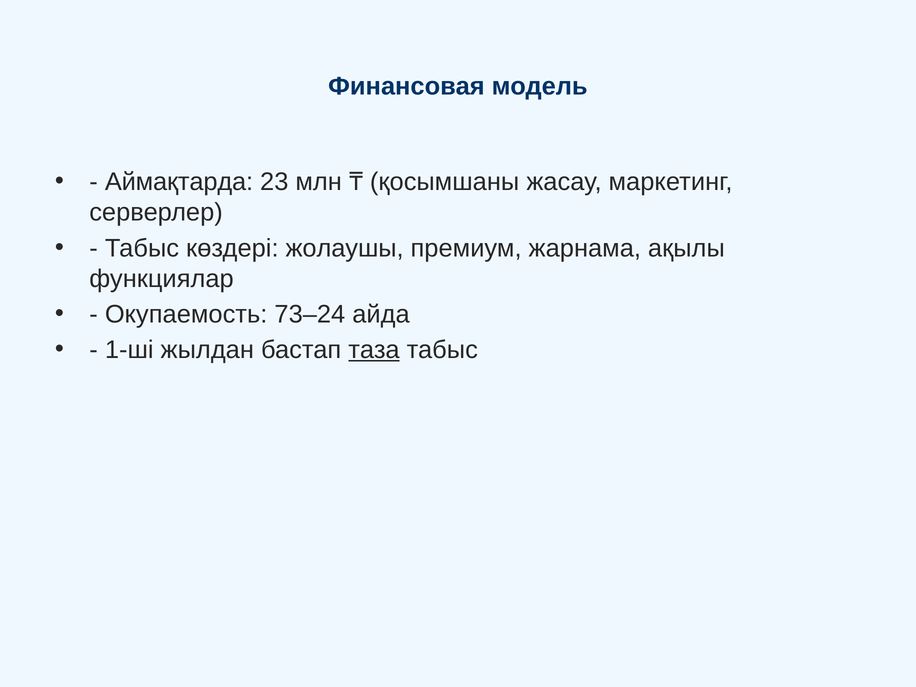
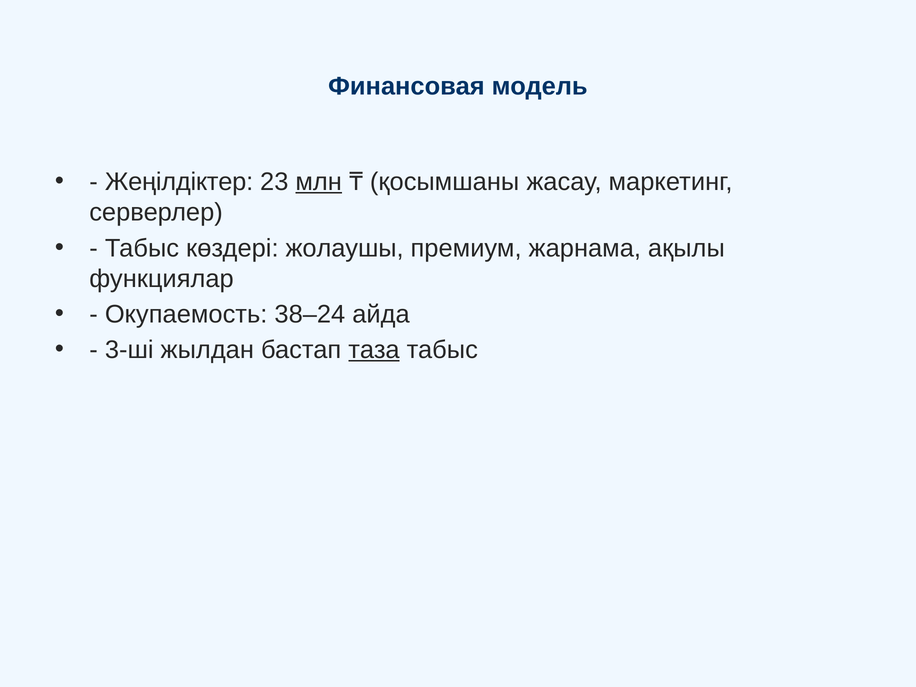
Аймақтарда: Аймақтарда -> Жеңілдіктер
млн underline: none -> present
73–24: 73–24 -> 38–24
1-ші: 1-ші -> 3-ші
